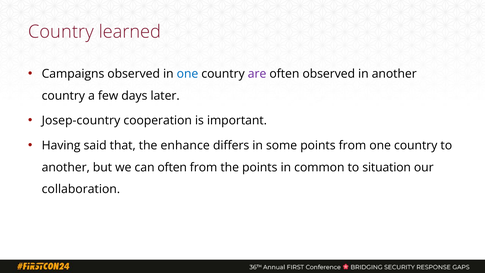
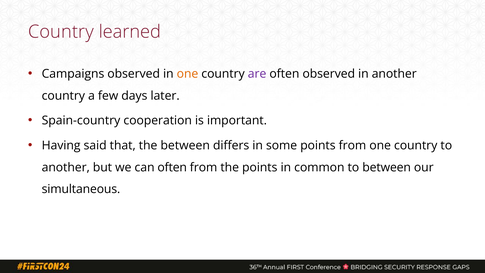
one at (187, 74) colour: blue -> orange
Josep-country: Josep-country -> Spain-country
the enhance: enhance -> between
to situation: situation -> between
collaboration: collaboration -> simultaneous
